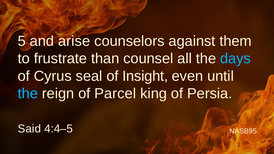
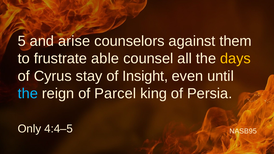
than: than -> able
days colour: light blue -> yellow
seal: seal -> stay
Said: Said -> Only
